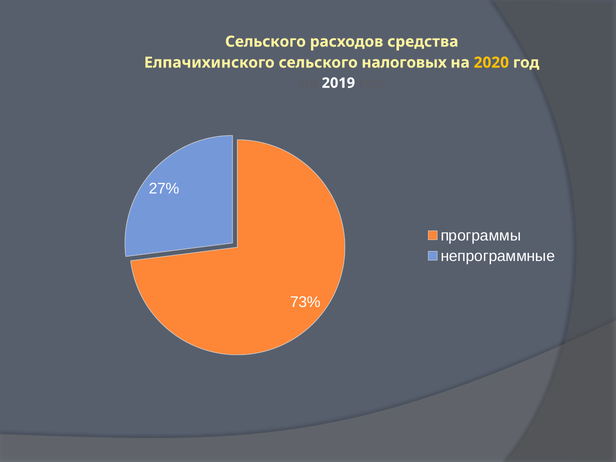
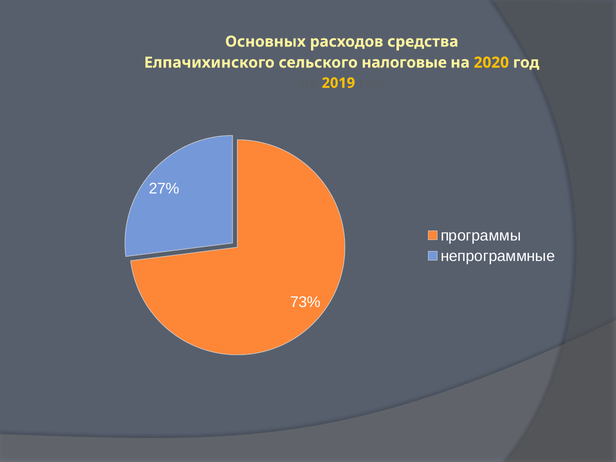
Сельского at (265, 42): Сельского -> Основных
налоговых: налоговых -> налоговые
2019 colour: white -> yellow
